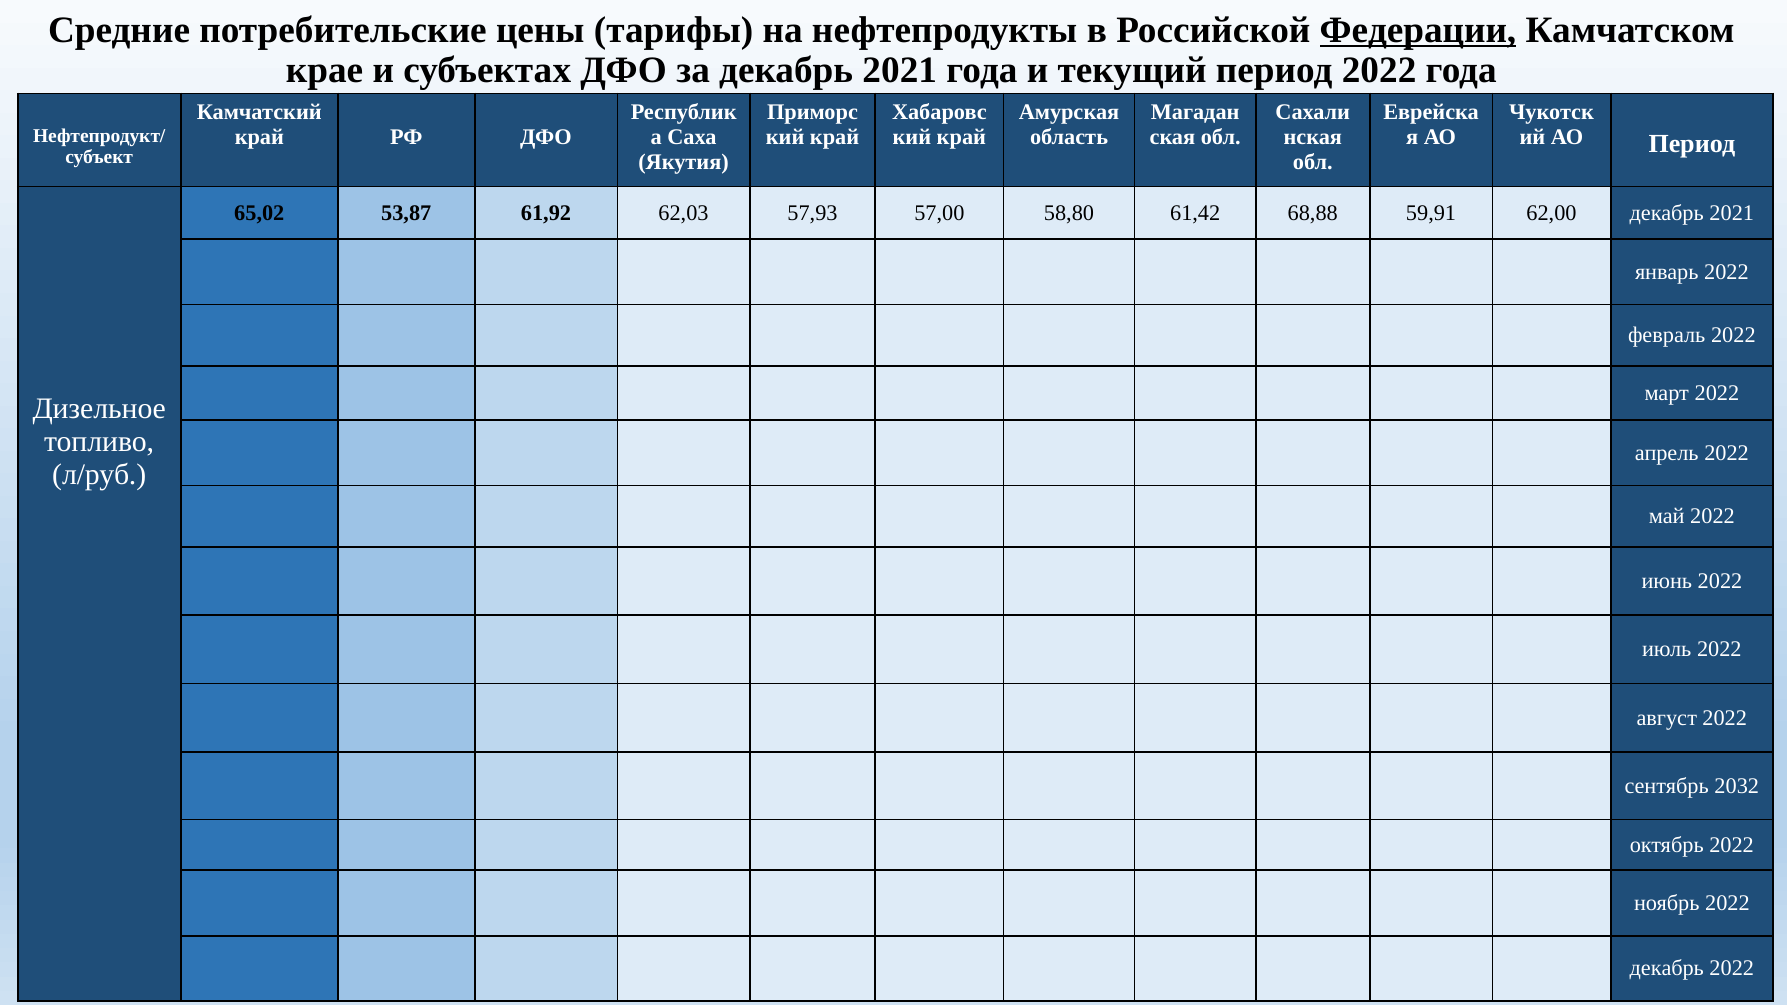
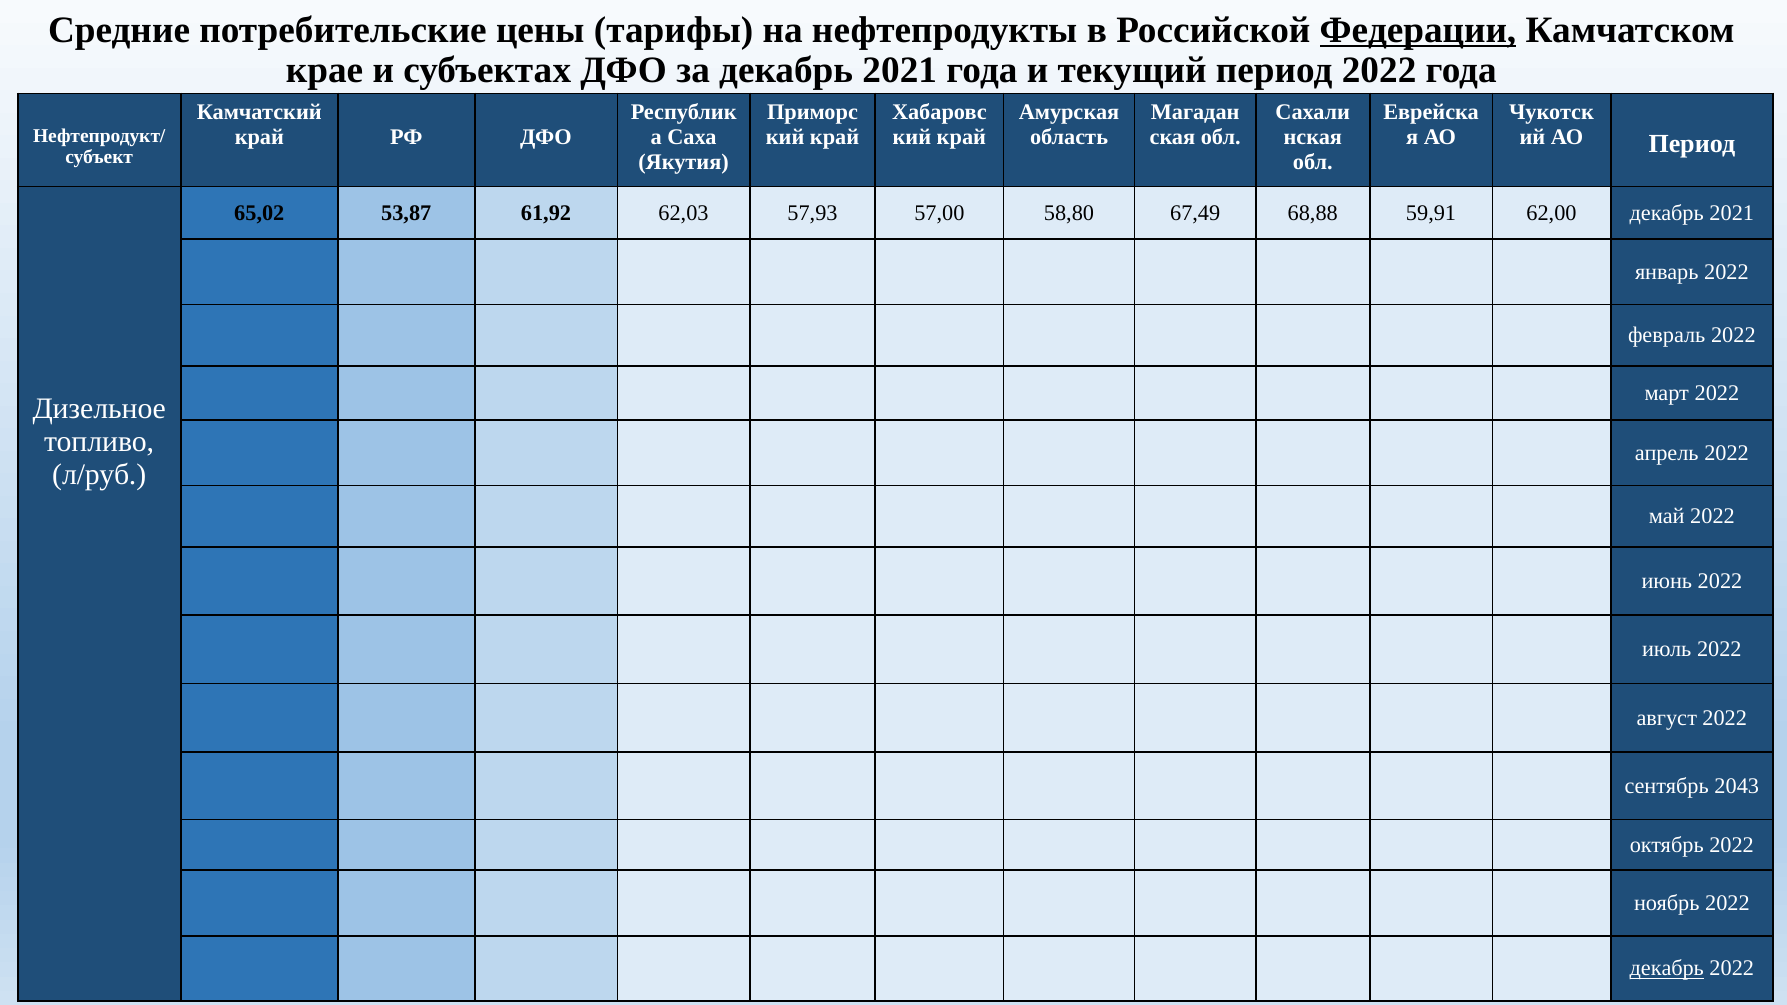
61,42: 61,42 -> 67,49
2032: 2032 -> 2043
декабрь at (1667, 969) underline: none -> present
